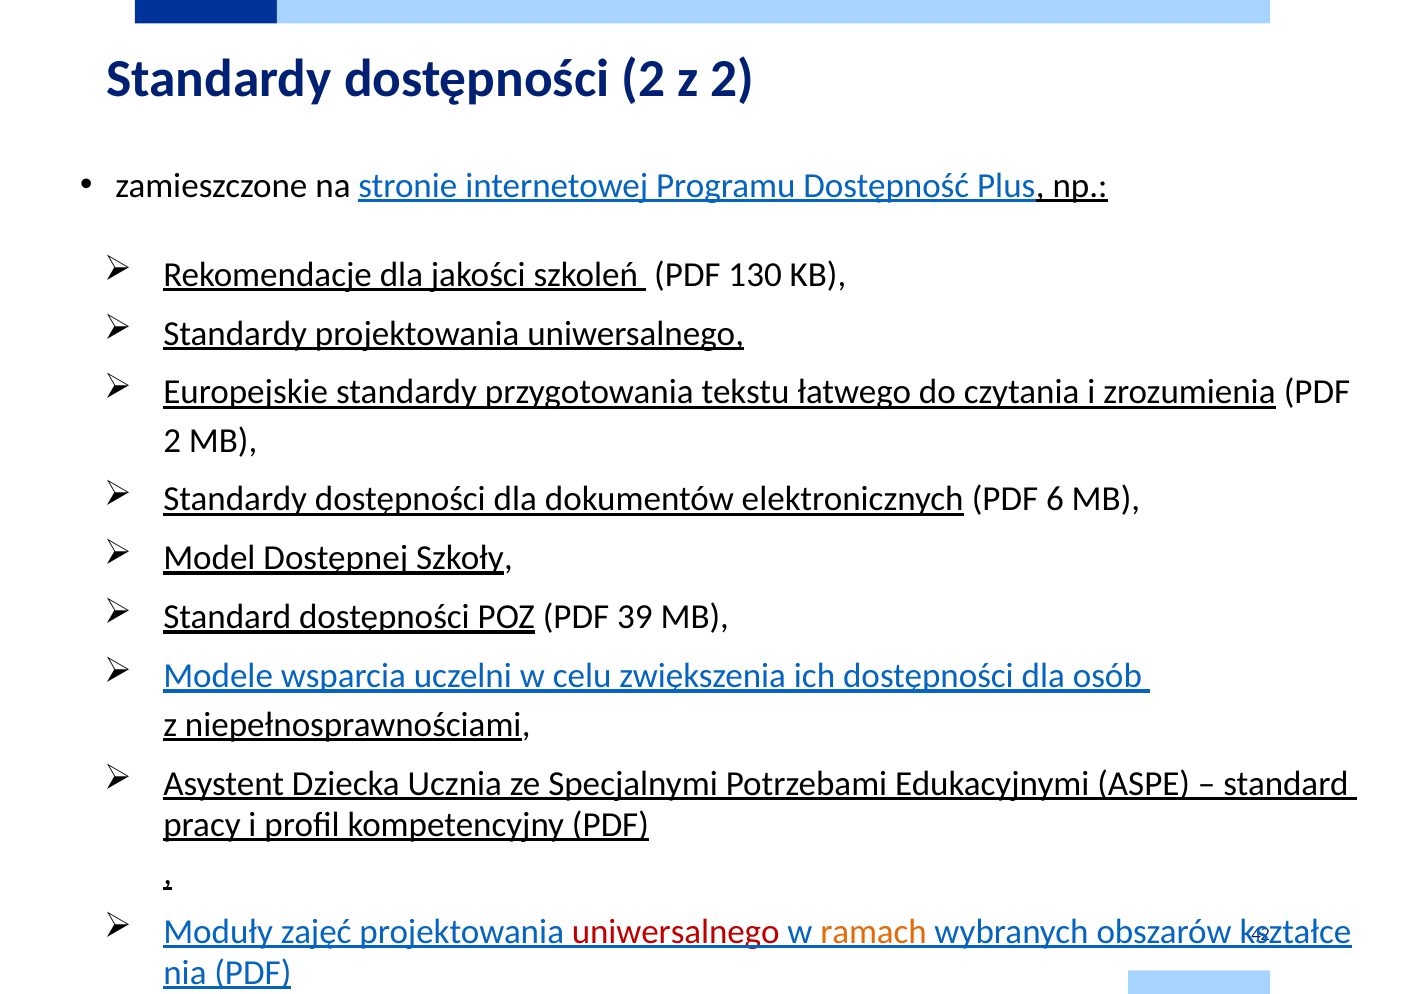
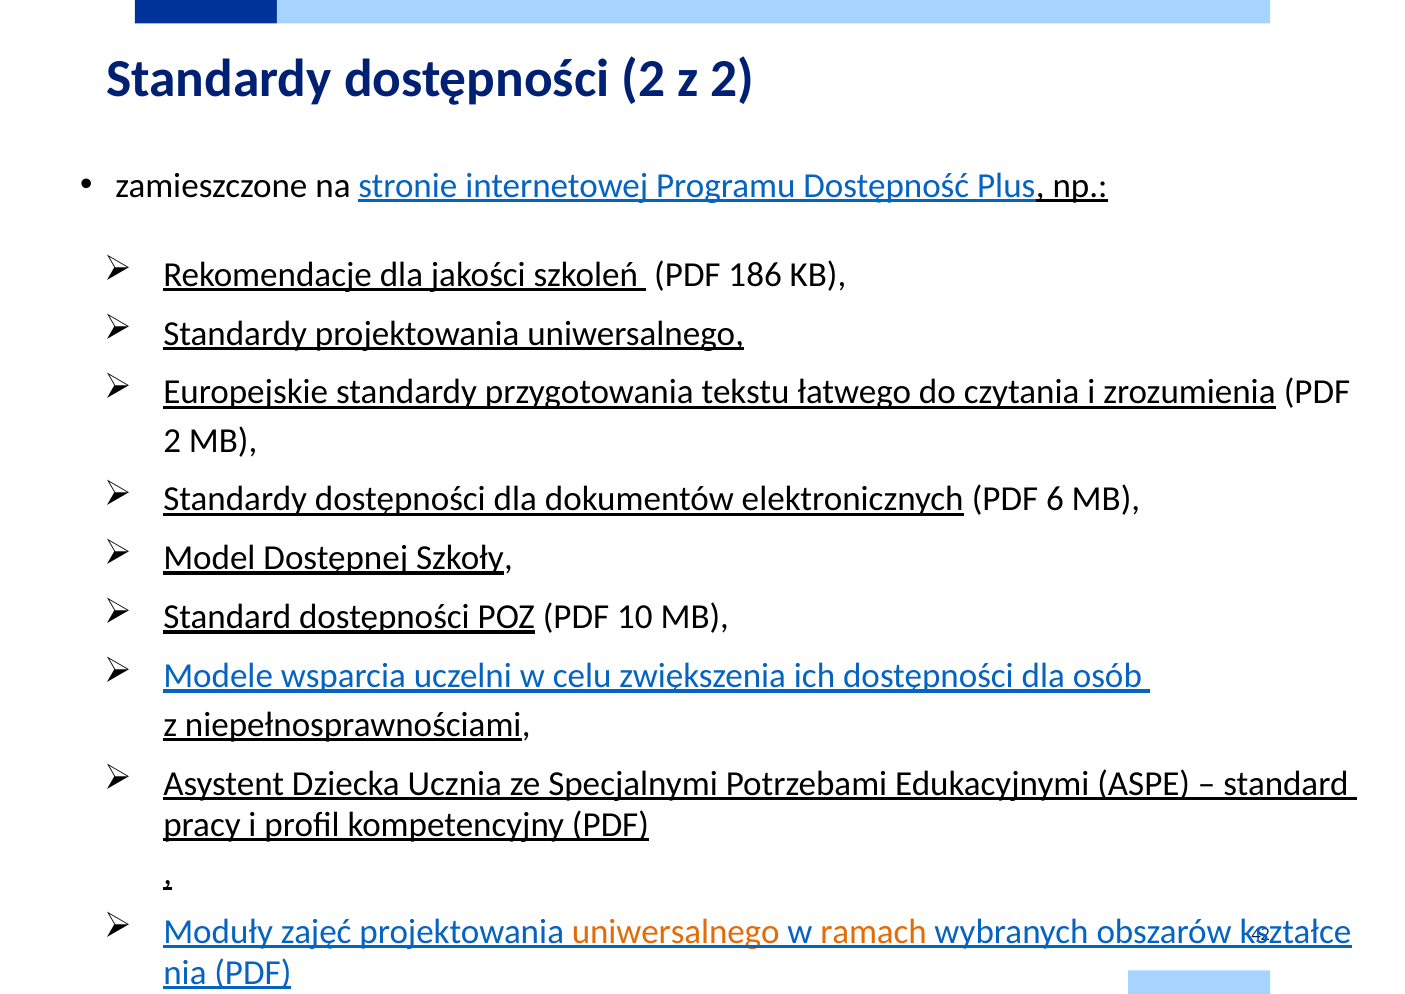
130: 130 -> 186
39: 39 -> 10
uniwersalnego at (676, 931) colour: red -> orange
